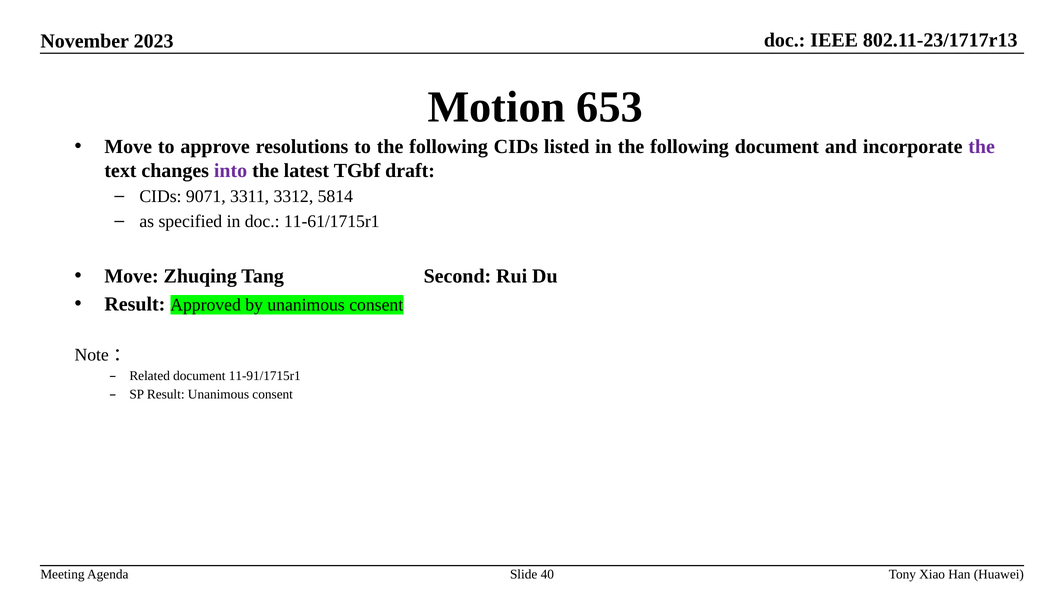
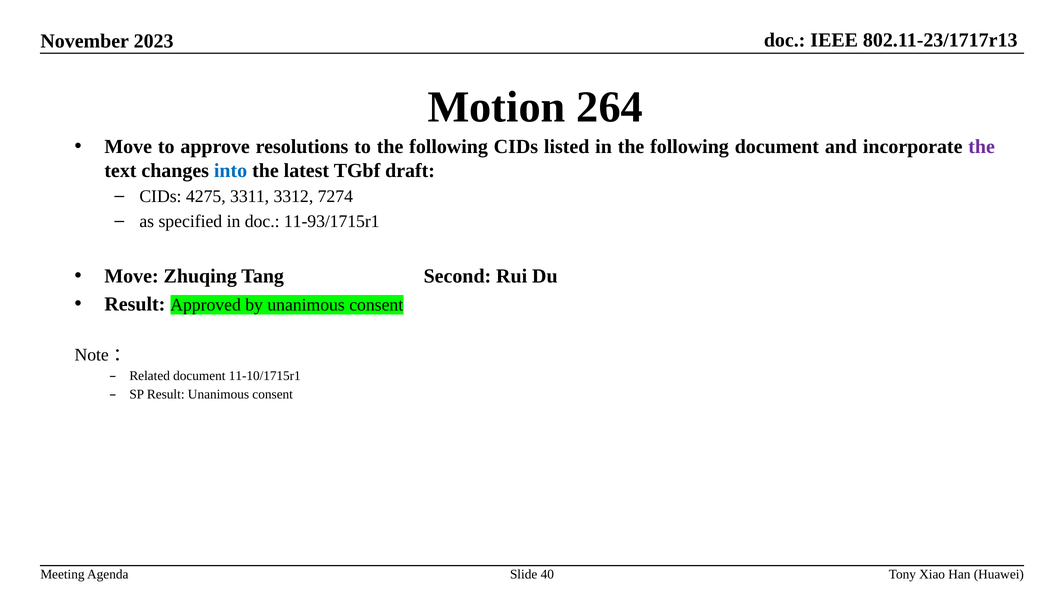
653: 653 -> 264
into colour: purple -> blue
9071: 9071 -> 4275
5814: 5814 -> 7274
11-61/1715r1: 11-61/1715r1 -> 11-93/1715r1
11-91/1715r1: 11-91/1715r1 -> 11-10/1715r1
